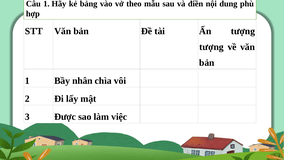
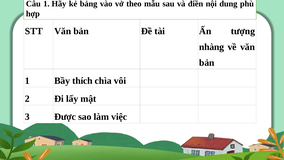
tượng at (211, 47): tượng -> nhàng
nhân: nhân -> thích
